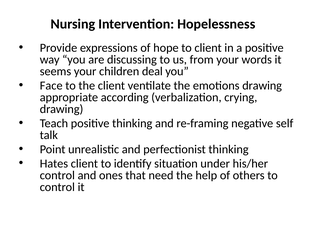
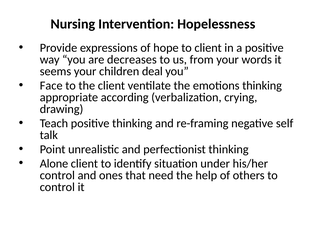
discussing: discussing -> decreases
emotions drawing: drawing -> thinking
Hates: Hates -> Alone
